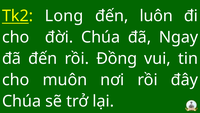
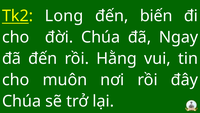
luôn: luôn -> biến
Đồng: Đồng -> Hằng
